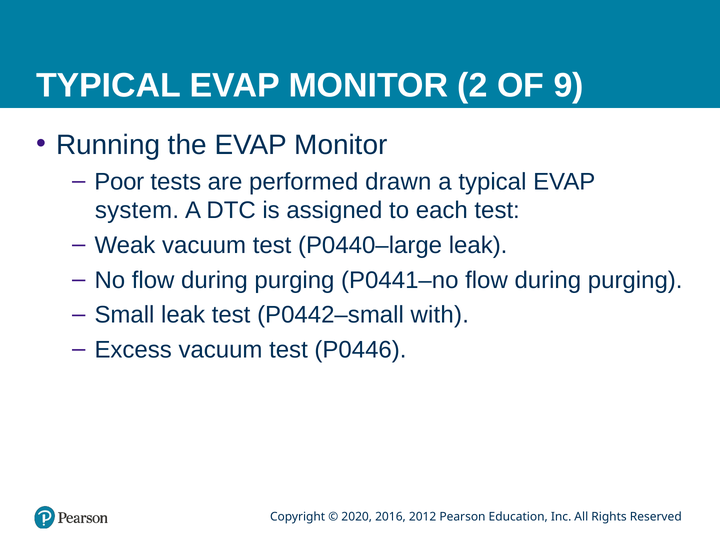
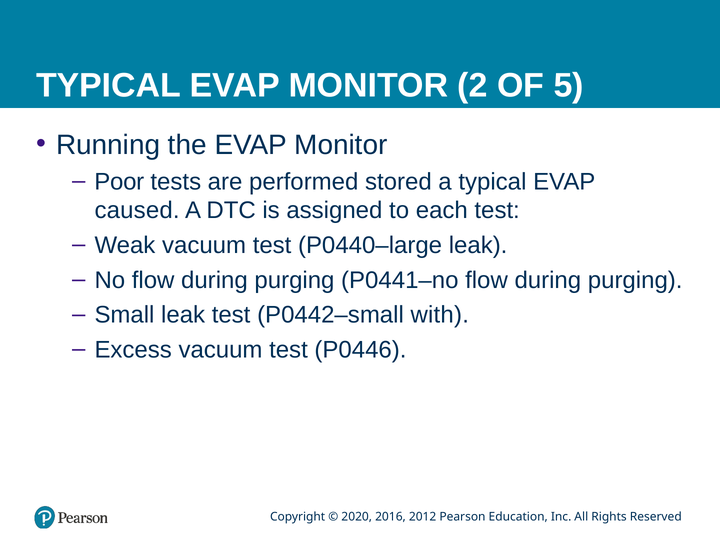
9: 9 -> 5
drawn: drawn -> stored
system: system -> caused
